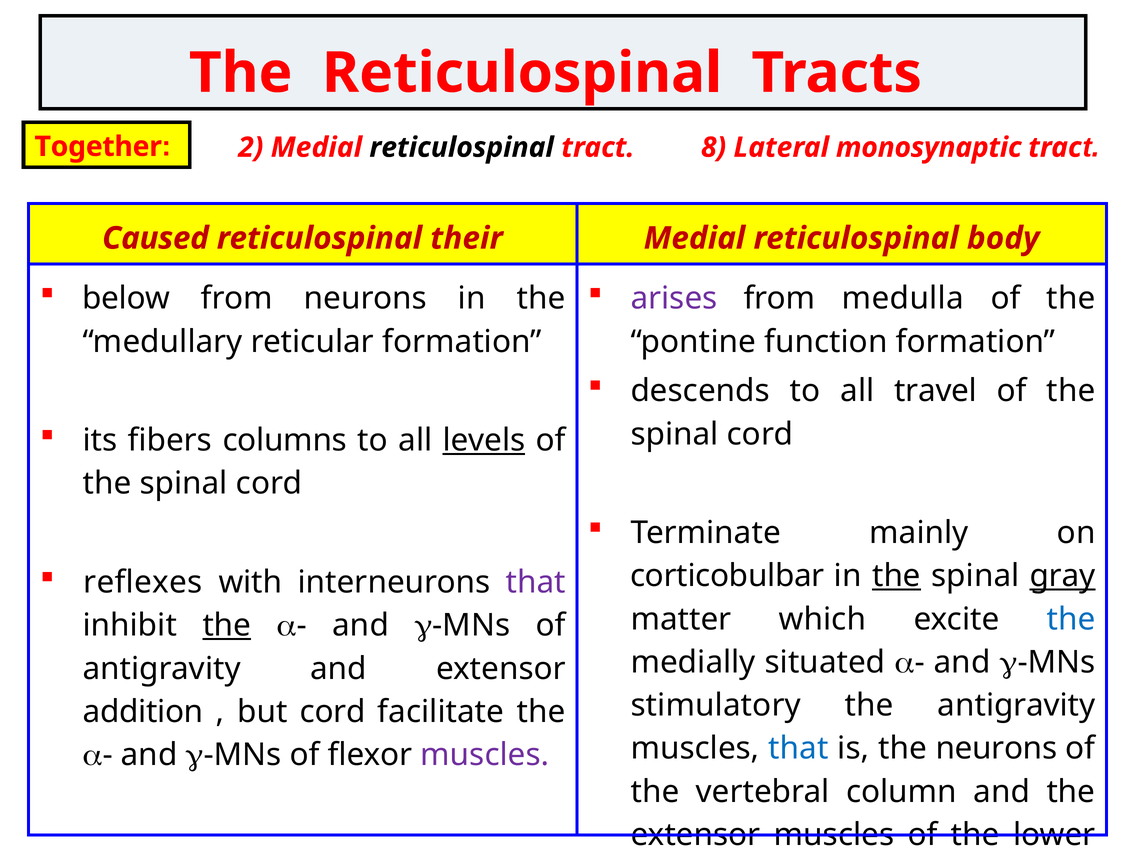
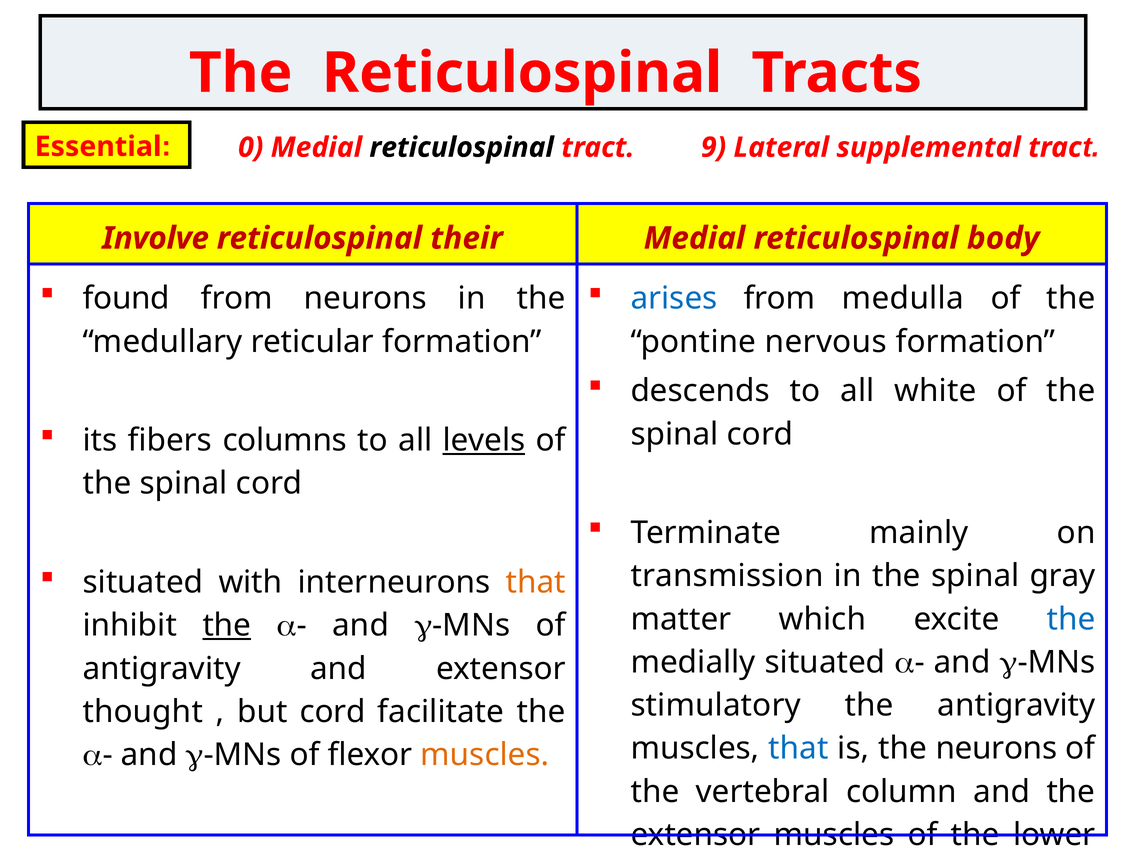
Together: Together -> Essential
2: 2 -> 0
8: 8 -> 9
monosynaptic: monosynaptic -> supplemental
Caused: Caused -> Involve
below: below -> found
arises colour: purple -> blue
function: function -> nervous
travel: travel -> white
reflexes at (143, 583): reflexes -> situated
that at (536, 583) colour: purple -> orange
corticobulbar: corticobulbar -> transmission
the at (896, 576) underline: present -> none
gray underline: present -> none
addition: addition -> thought
muscles at (485, 755) colour: purple -> orange
